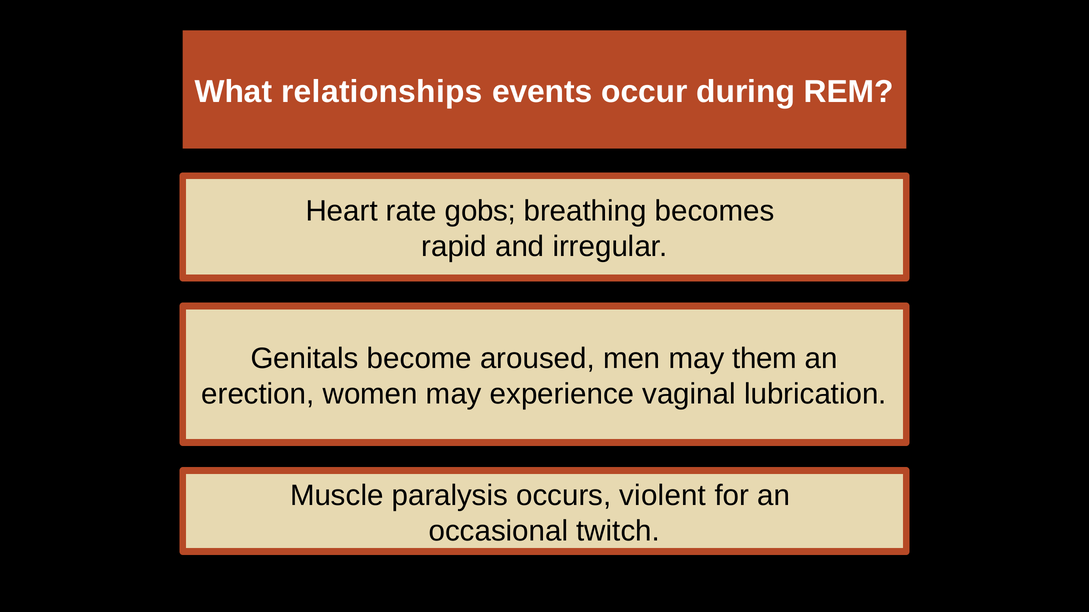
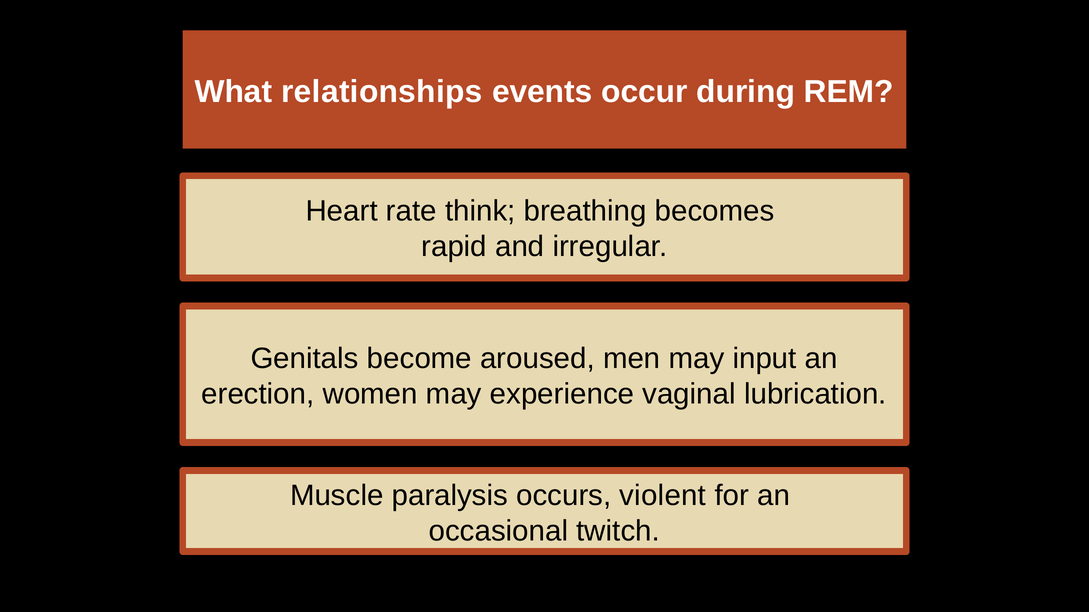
gobs: gobs -> think
them: them -> input
